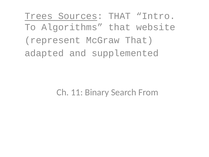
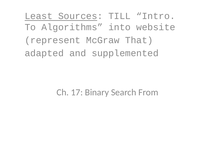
Trees: Trees -> Least
Sources THAT: THAT -> TILL
Algorithms that: that -> into
11: 11 -> 17
